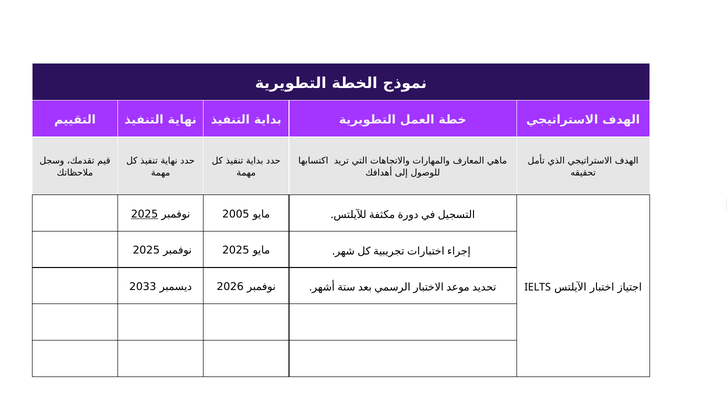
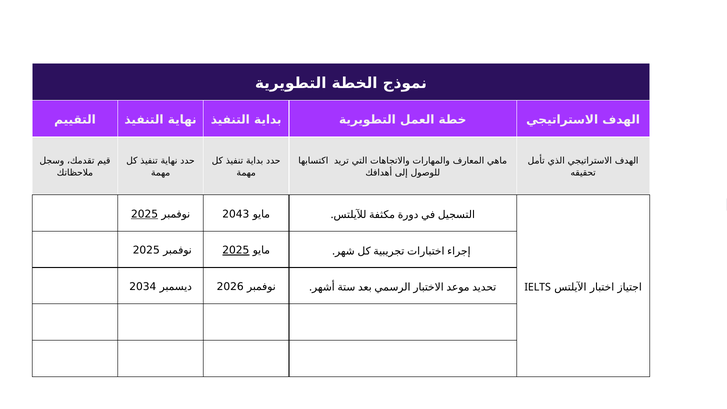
2005: 2005 -> 2043
2025 at (236, 250) underline: none -> present
2033: 2033 -> 2034
